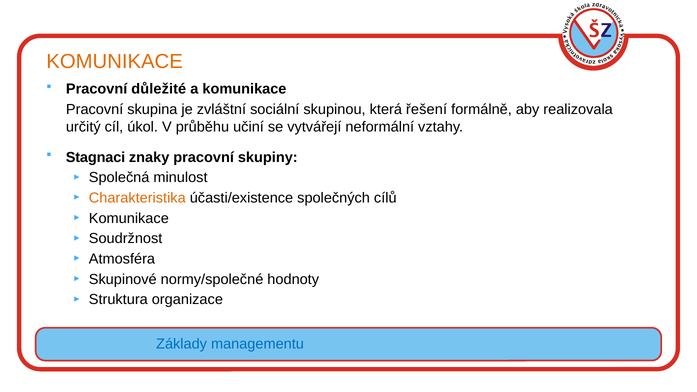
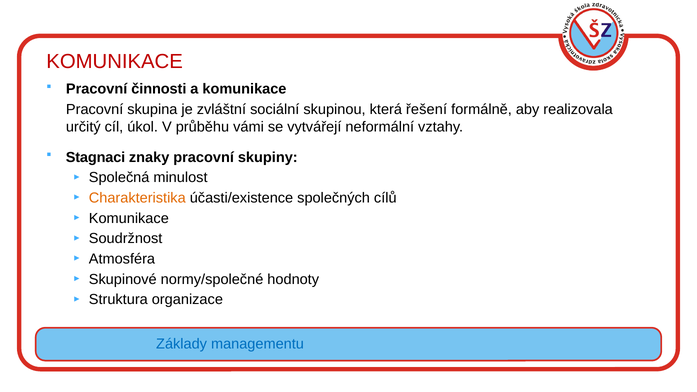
KOMUNIKACE at (115, 61) colour: orange -> red
důležité: důležité -> činnosti
učiní: učiní -> vámi
